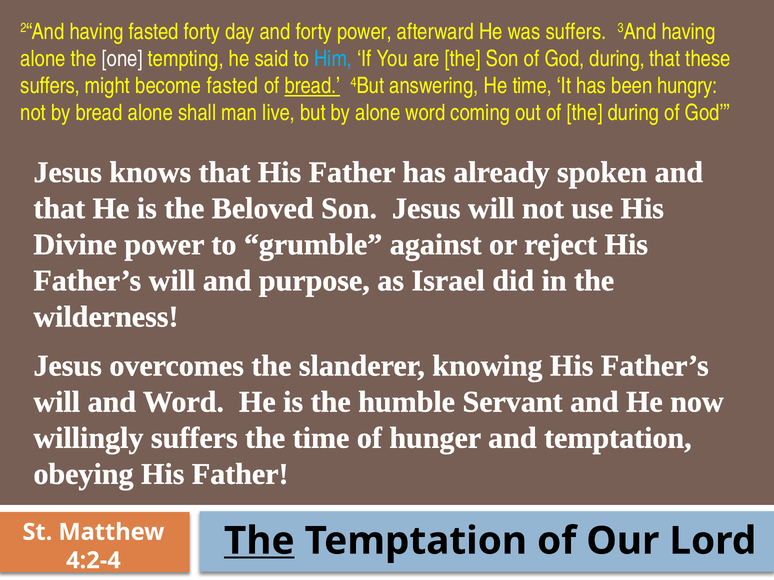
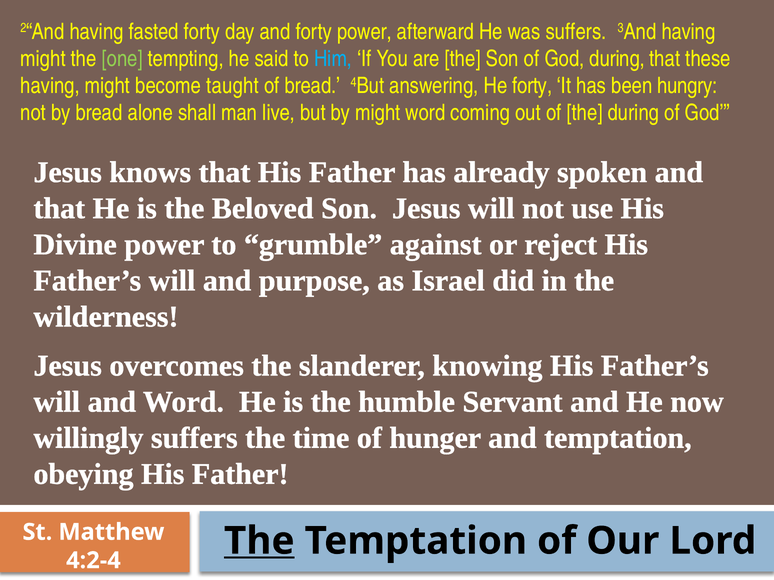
alone at (43, 59): alone -> might
one colour: white -> light green
suffers at (50, 86): suffers -> having
become fasted: fasted -> taught
bread at (312, 86) underline: present -> none
He time: time -> forty
by alone: alone -> might
